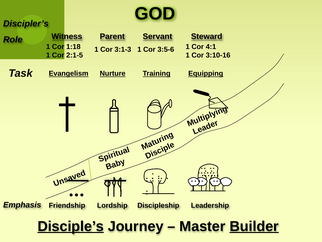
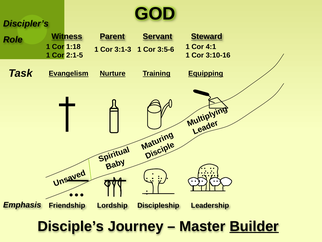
Disciple’s underline: present -> none
